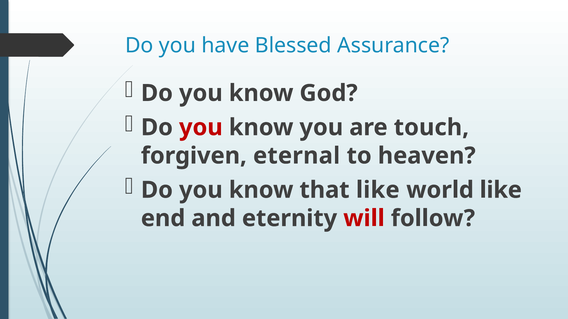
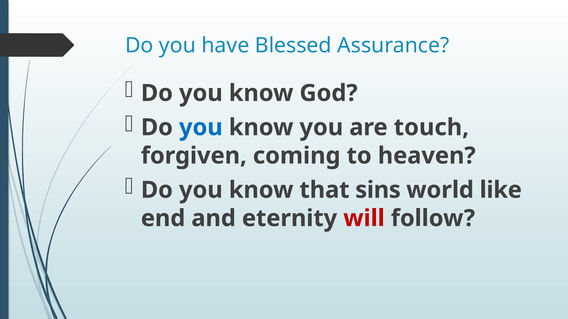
you at (201, 128) colour: red -> blue
eternal: eternal -> coming
that like: like -> sins
